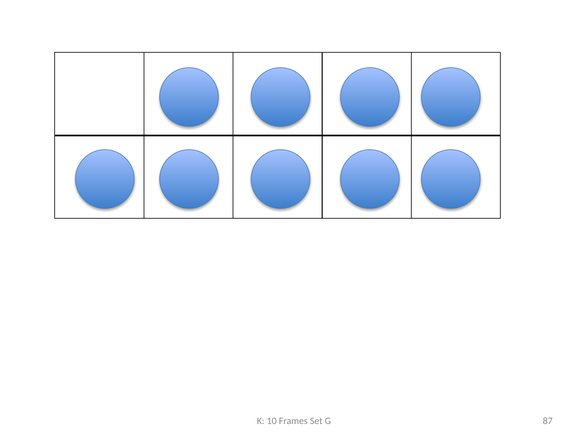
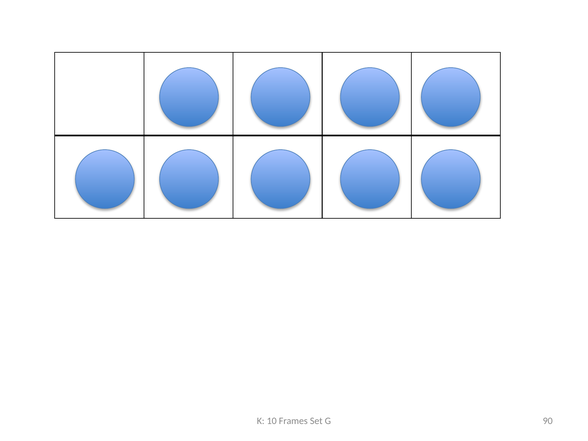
87: 87 -> 90
